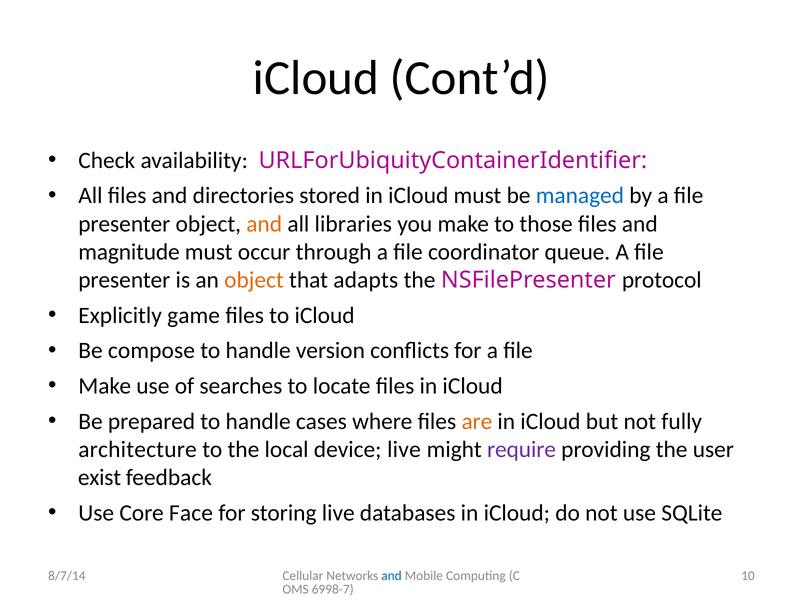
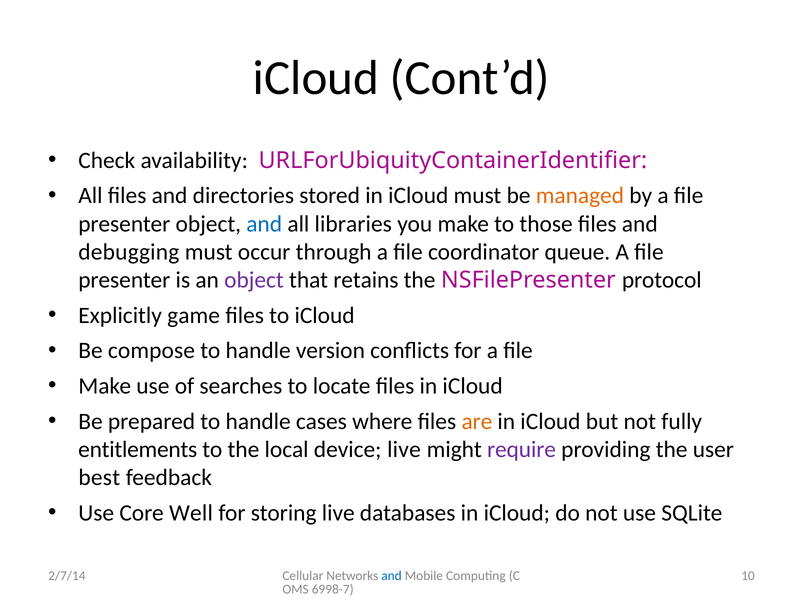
managed colour: blue -> orange
and at (264, 224) colour: orange -> blue
magnitude: magnitude -> debugging
object at (254, 280) colour: orange -> purple
adapts: adapts -> retains
architecture: architecture -> entitlements
exist: exist -> best
Face: Face -> Well
8/7/14: 8/7/14 -> 2/7/14
